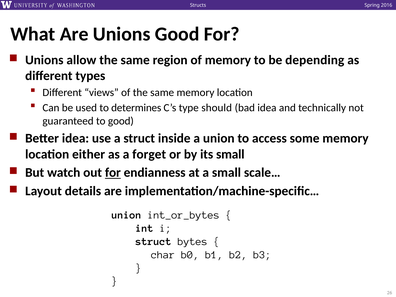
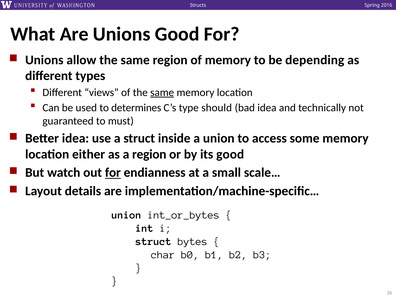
same at (162, 92) underline: none -> present
to good: good -> must
a forget: forget -> region
its small: small -> good
